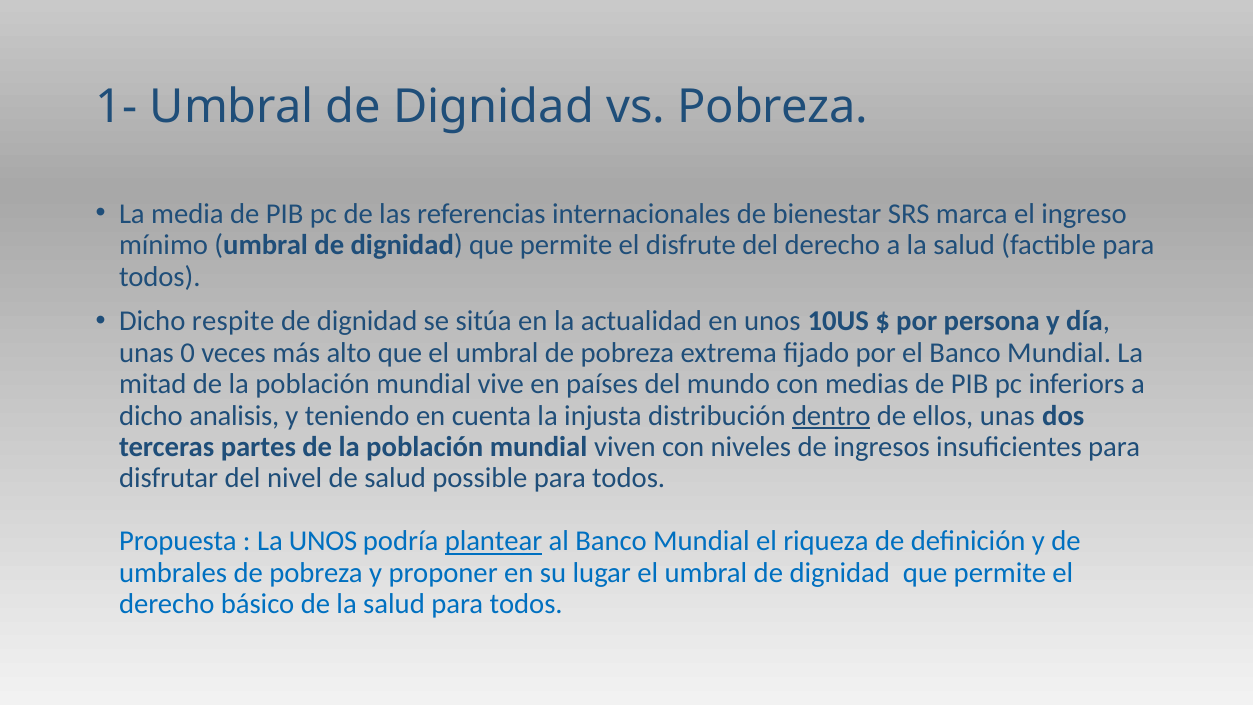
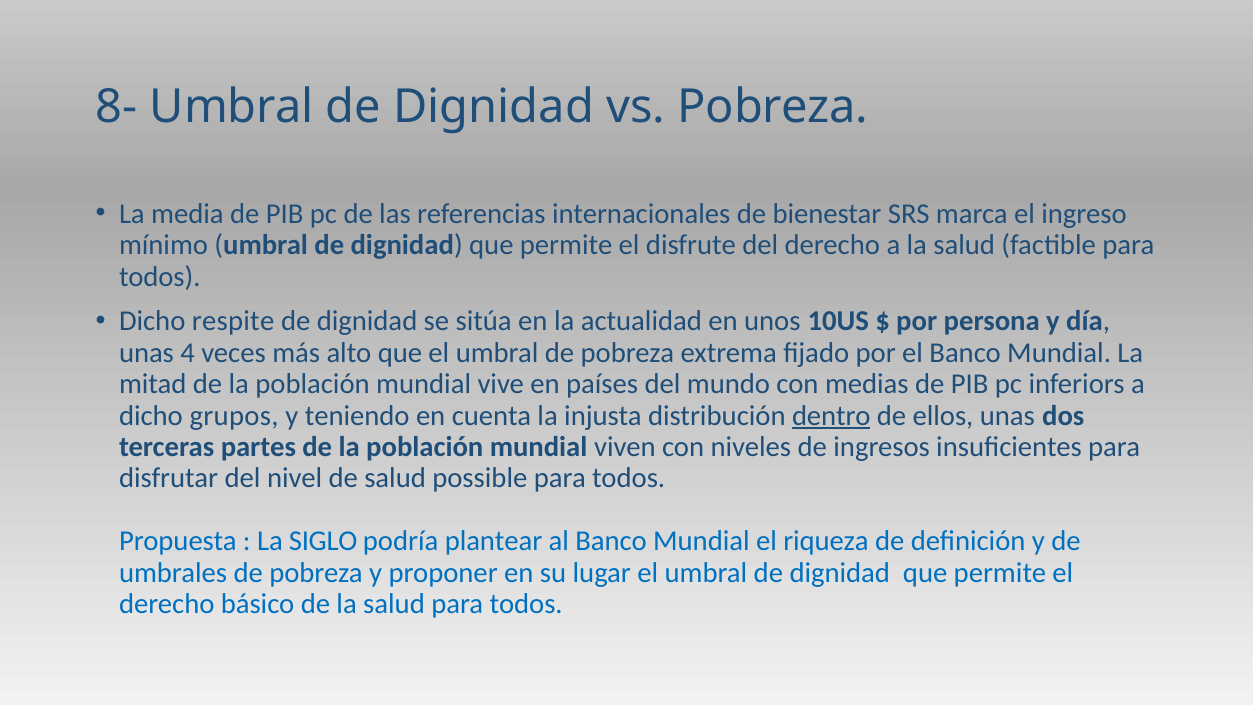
1-: 1- -> 8-
0: 0 -> 4
analisis: analisis -> grupos
La UNOS: UNOS -> SIGLO
plantear underline: present -> none
